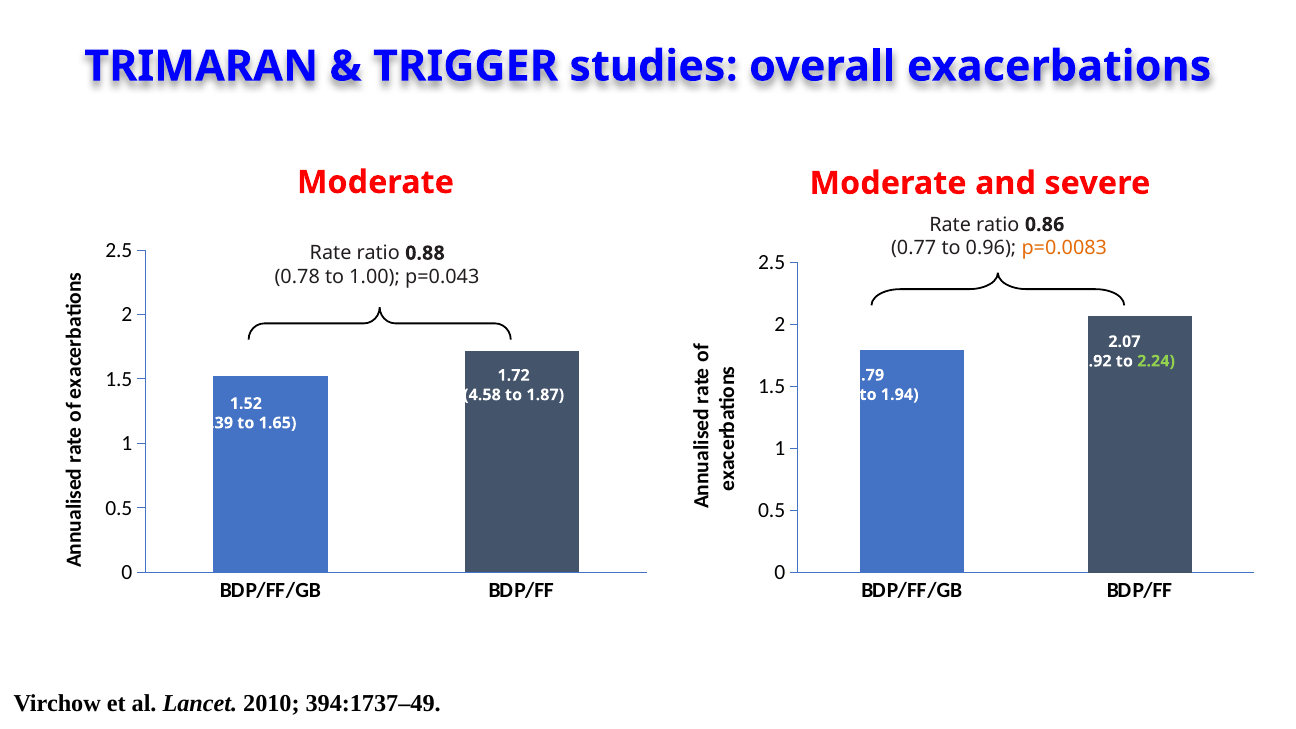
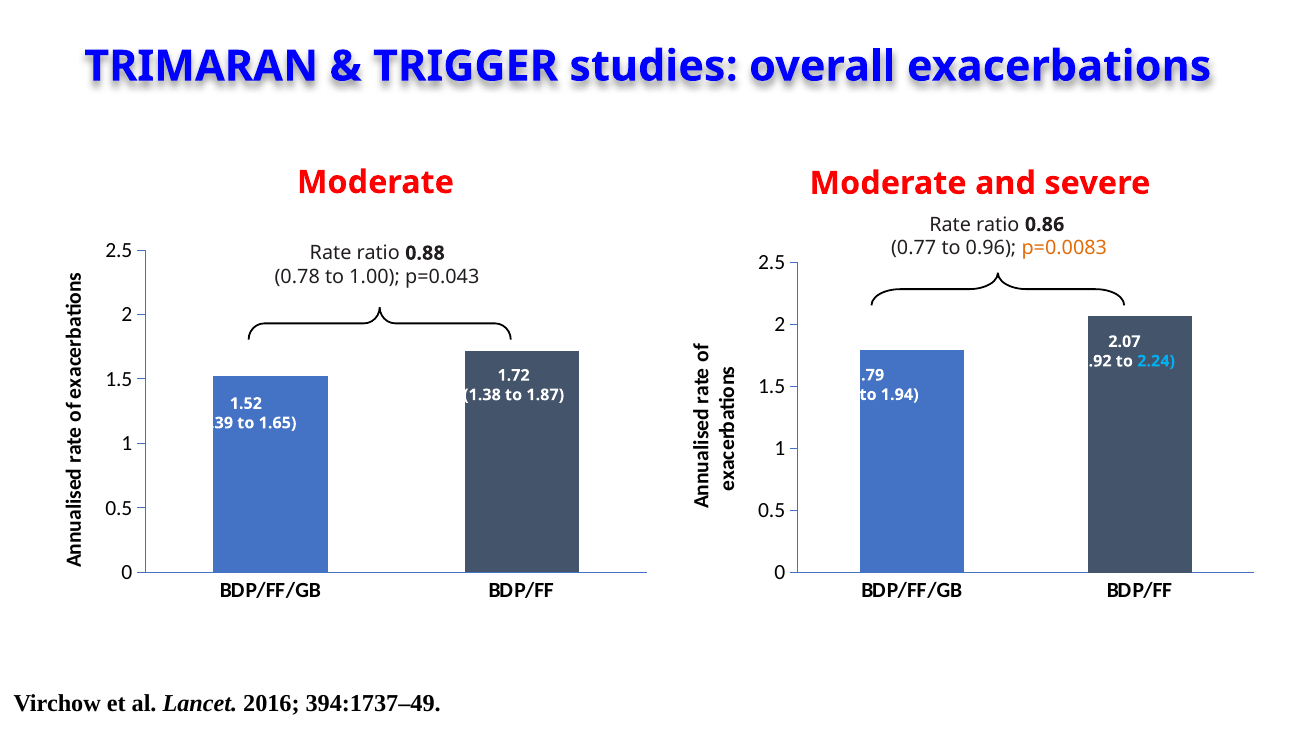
2.24 colour: light green -> light blue
4.58: 4.58 -> 1.38
2010: 2010 -> 2016
